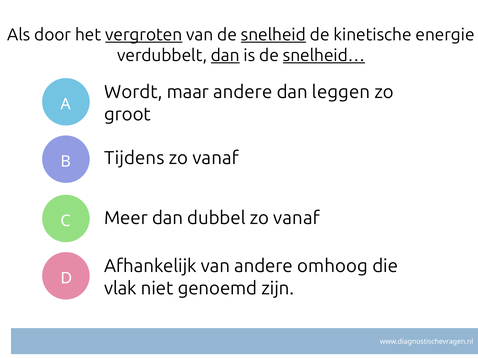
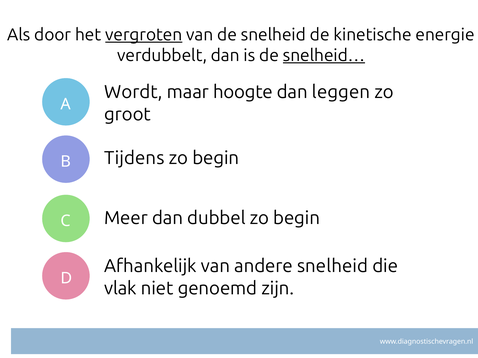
snelheid at (273, 35) underline: present -> none
dan at (225, 55) underline: present -> none
maar andere: andere -> hoogte
vanaf at (216, 158): vanaf -> begin
dubbel zo vanaf: vanaf -> begin
andere omhoog: omhoog -> snelheid
